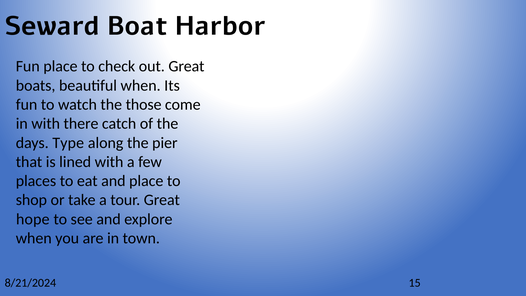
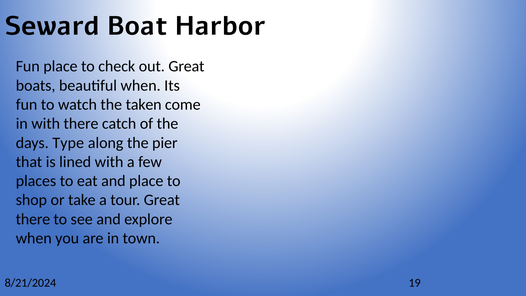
those: those -> taken
hope at (33, 219): hope -> there
15: 15 -> 19
